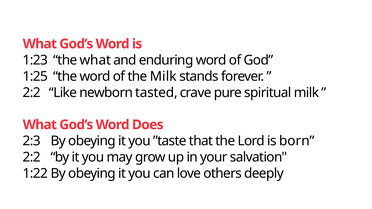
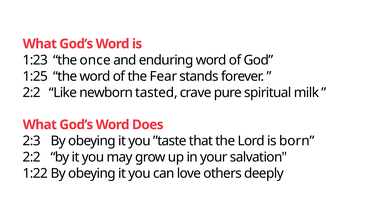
the what: what -> once
the Milk: Milk -> Fear
